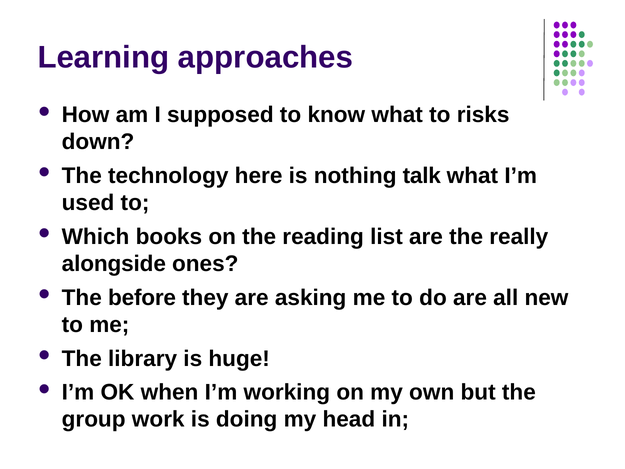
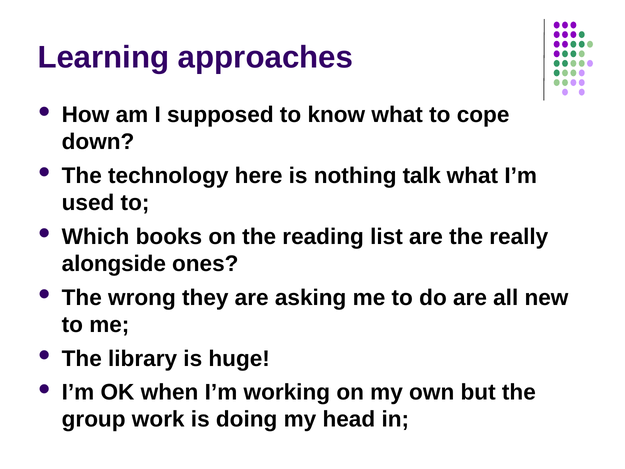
risks: risks -> cope
before: before -> wrong
